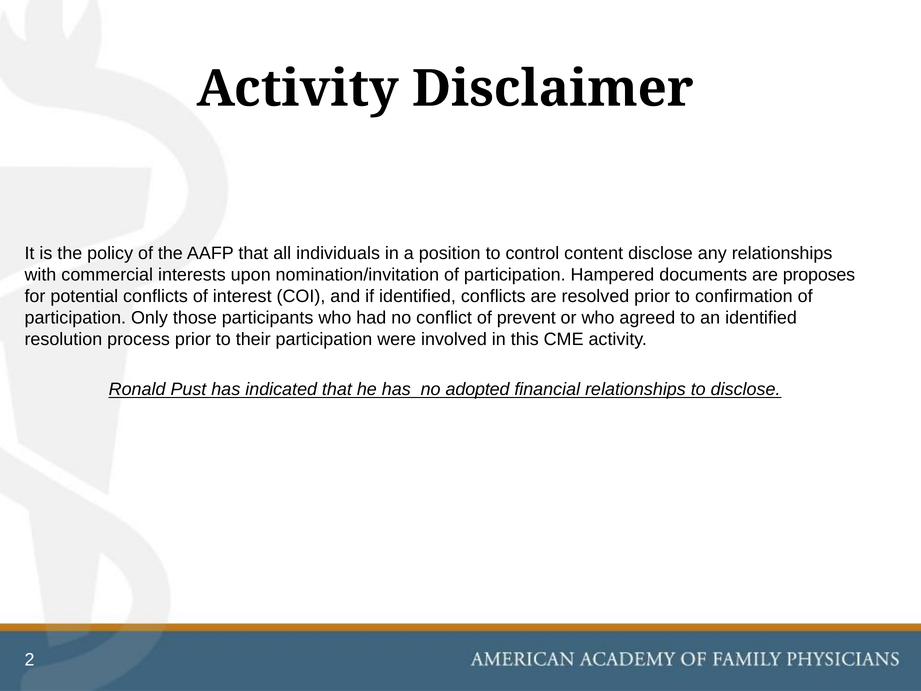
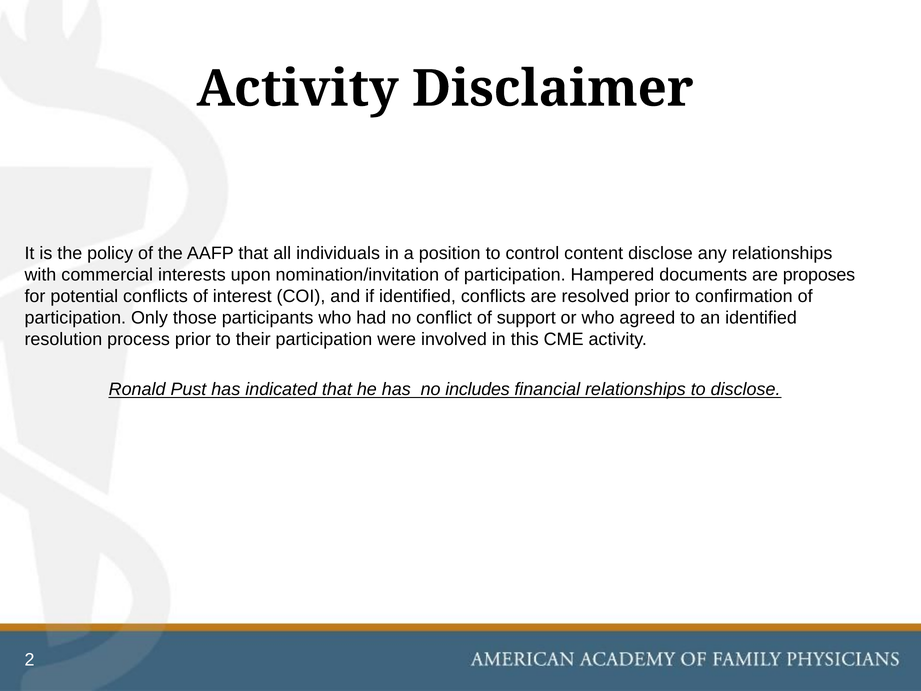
prevent: prevent -> support
adopted: adopted -> includes
